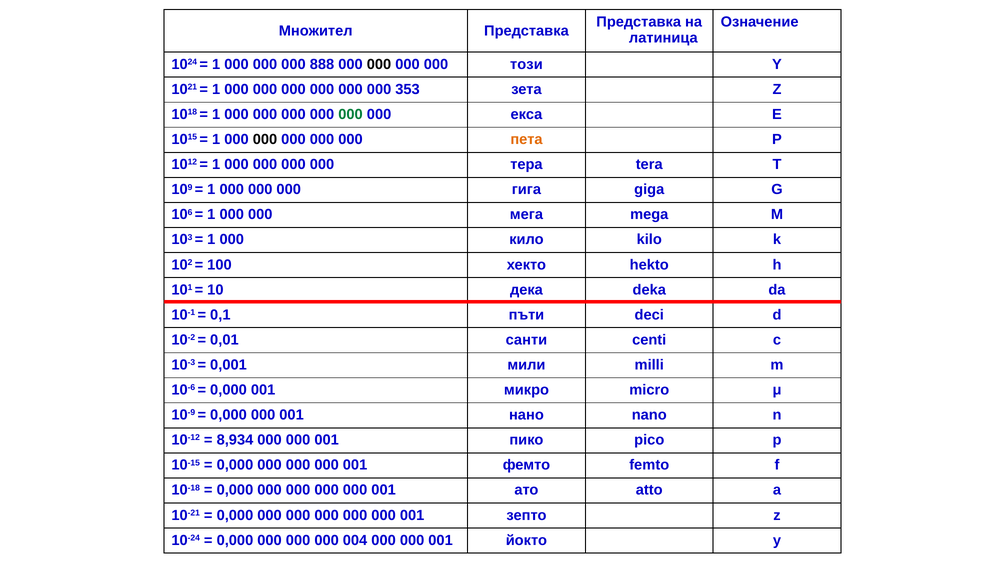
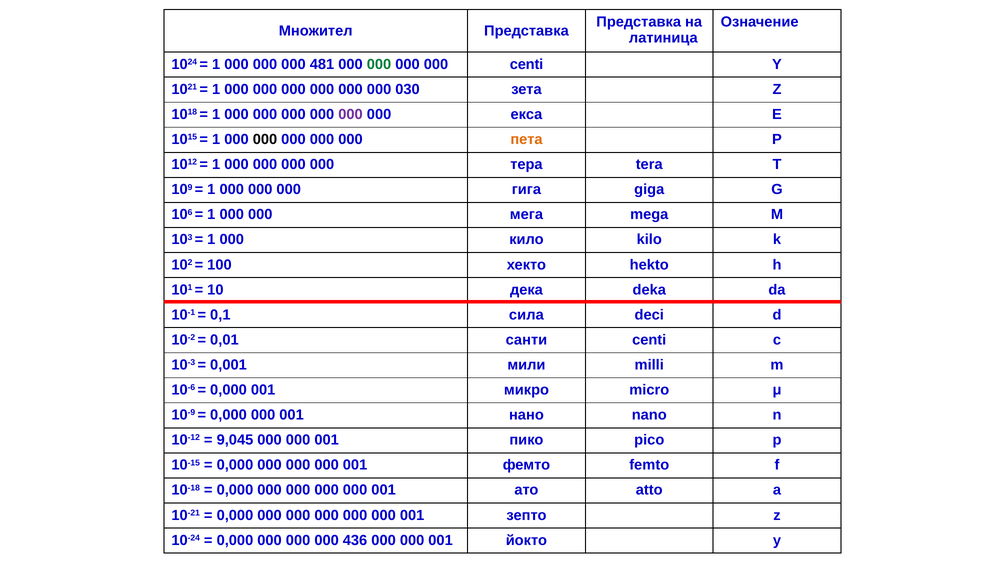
888: 888 -> 481
000 at (379, 64) colour: black -> green
000 този: този -> centi
353: 353 -> 030
000 at (351, 114) colour: green -> purple
пъти: пъти -> сила
8,934: 8,934 -> 9,045
004: 004 -> 436
